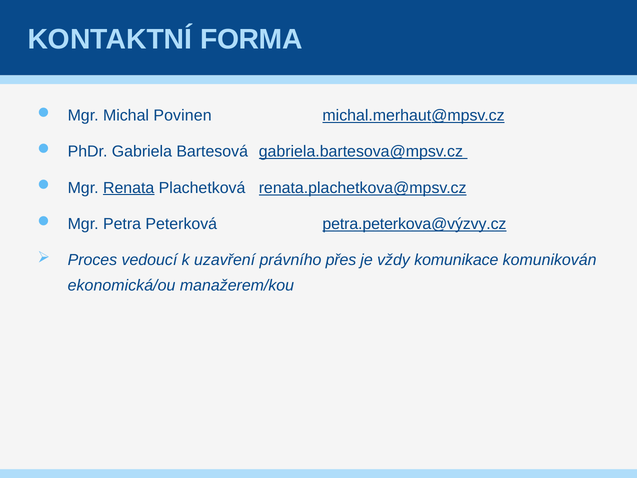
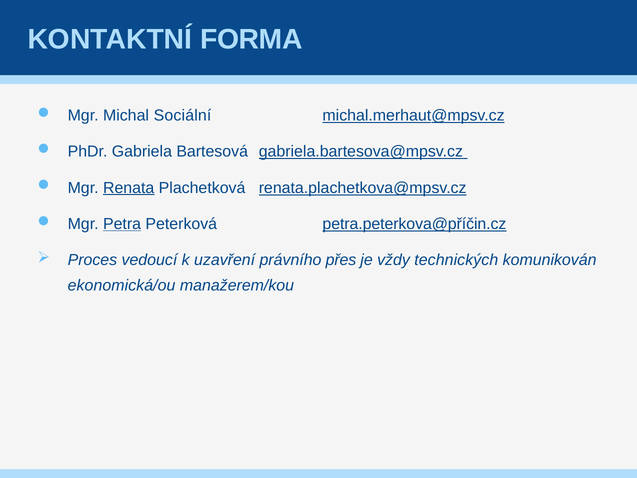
Povinen: Povinen -> Sociální
Petra underline: none -> present
petra.peterkova@výzvy.cz: petra.peterkova@výzvy.cz -> petra.peterkova@příčin.cz
komunikace: komunikace -> technických
